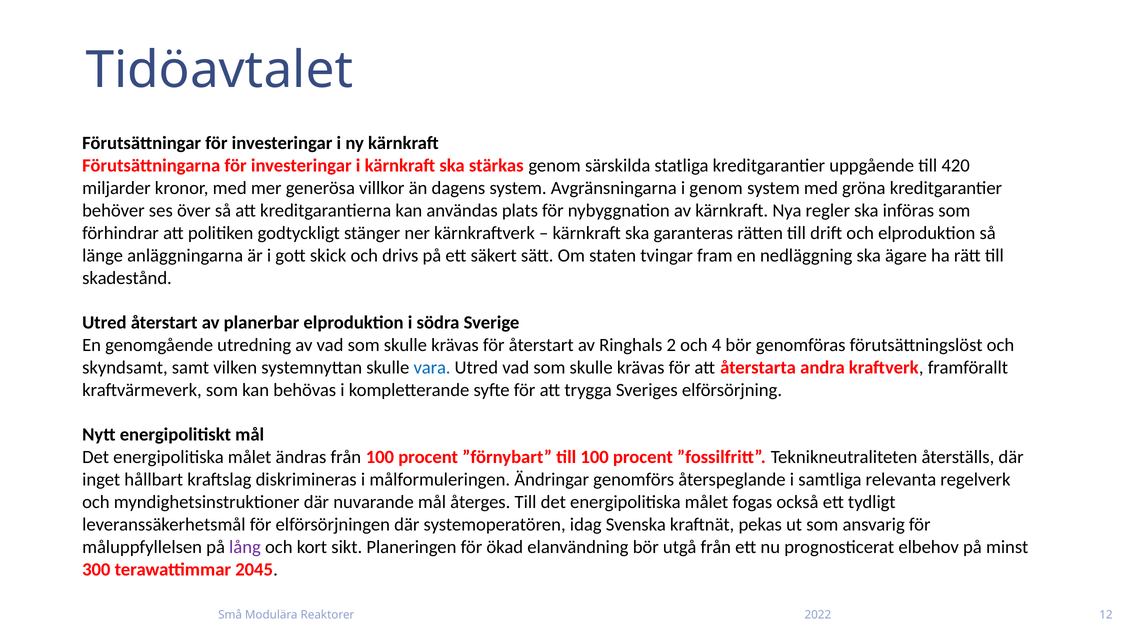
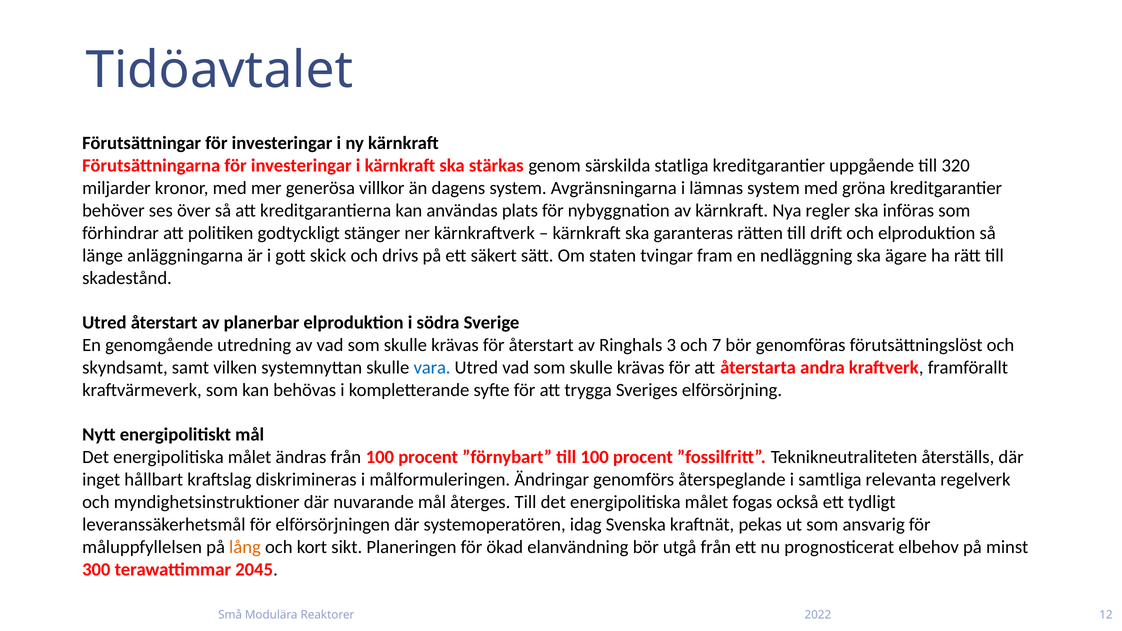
420: 420 -> 320
i genom: genom -> lämnas
2: 2 -> 3
4: 4 -> 7
lång colour: purple -> orange
